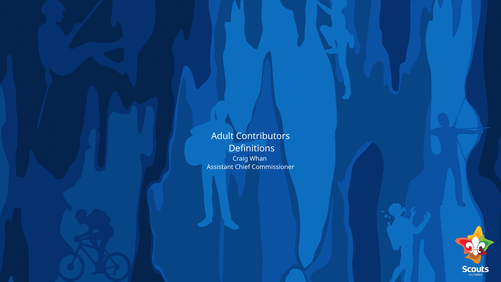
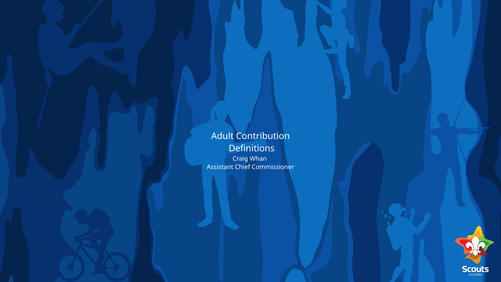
Contributors: Contributors -> Contribution
